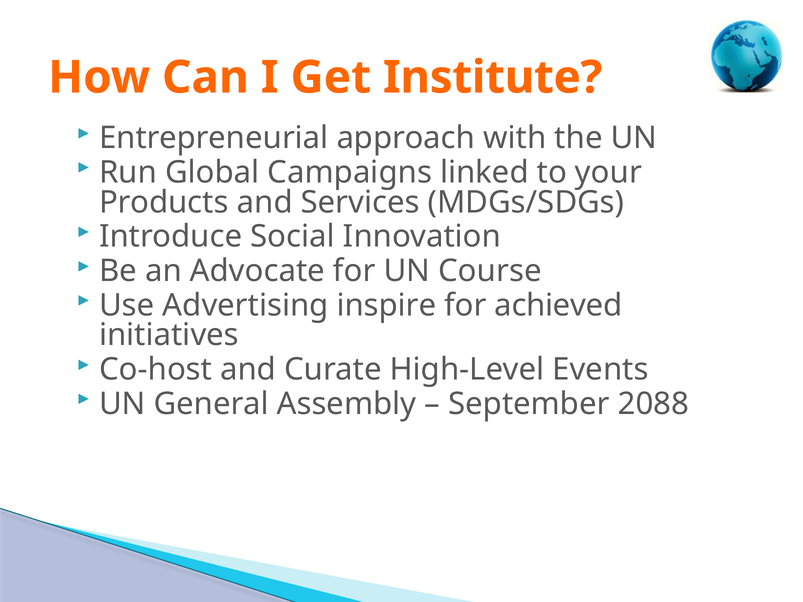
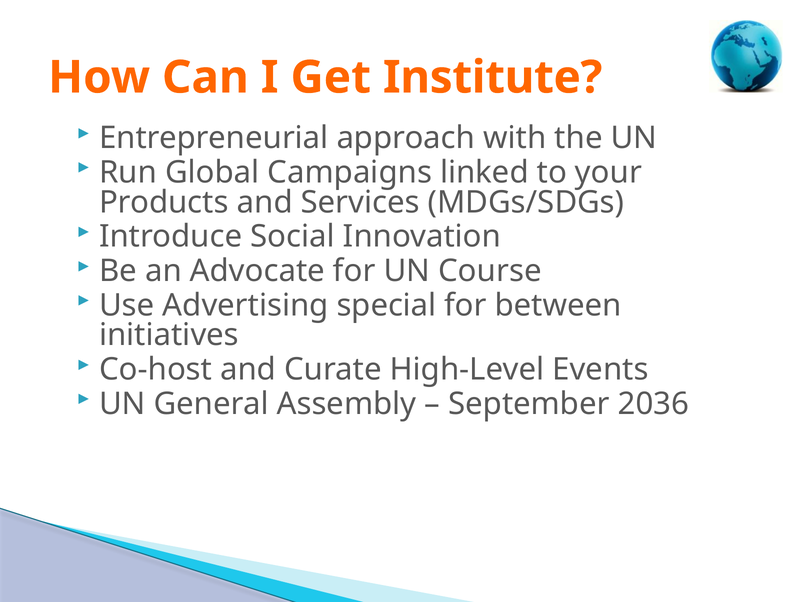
inspire: inspire -> special
achieved: achieved -> between
2088: 2088 -> 2036
